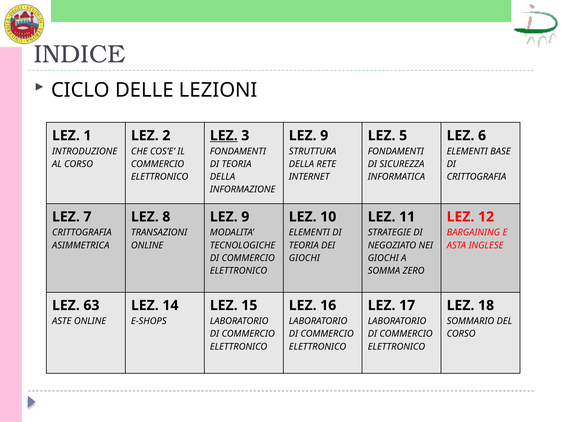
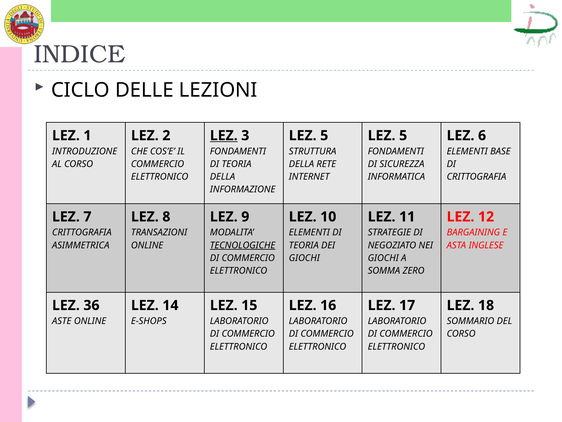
9 at (324, 135): 9 -> 5
TECNOLOGICHE underline: none -> present
63: 63 -> 36
